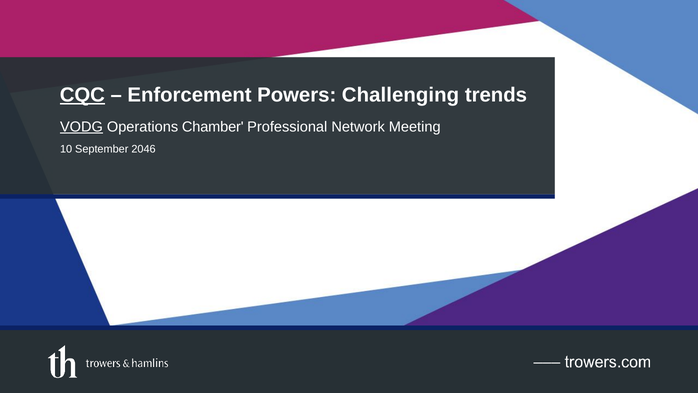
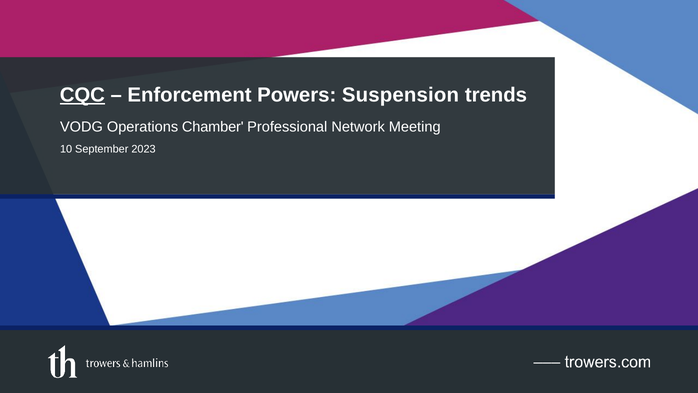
Challenging: Challenging -> Suspension
VODG underline: present -> none
2046: 2046 -> 2023
